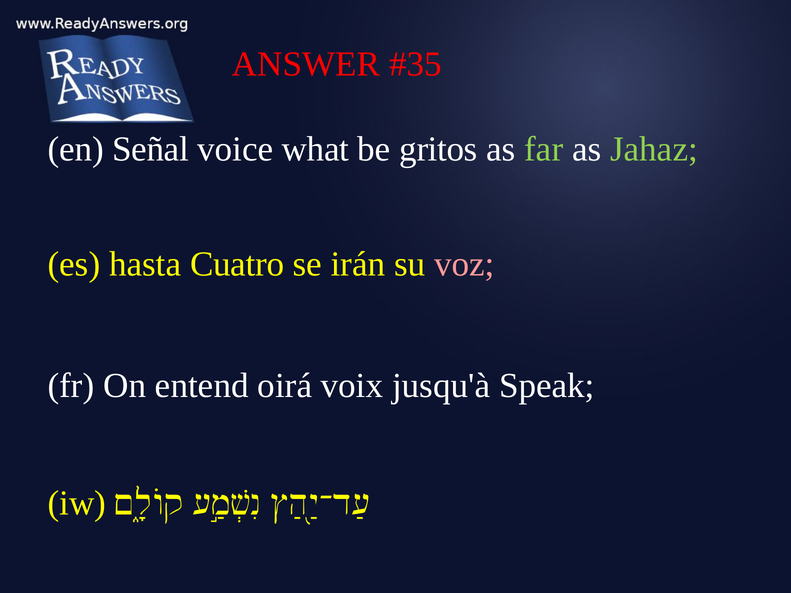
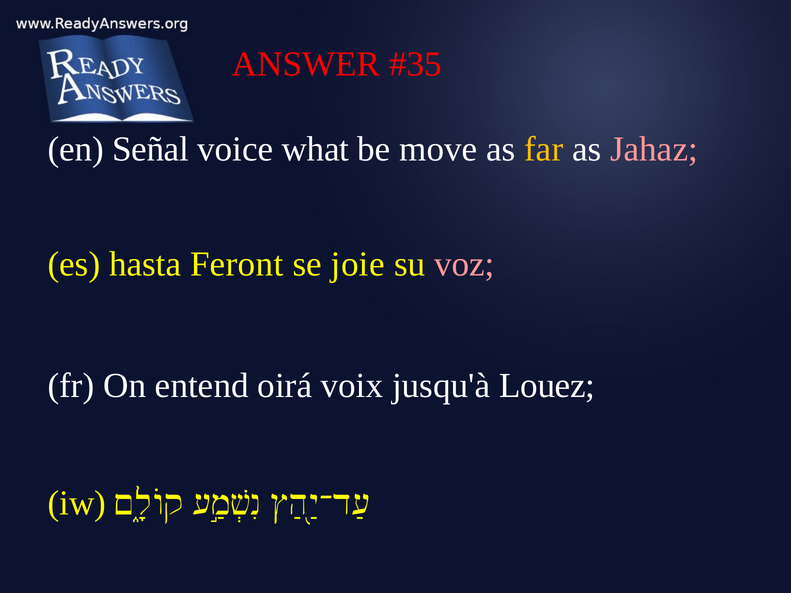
gritos: gritos -> move
far colour: light green -> yellow
Jahaz colour: light green -> pink
Cuatro: Cuatro -> Feront
irán: irán -> joie
Speak: Speak -> Louez
